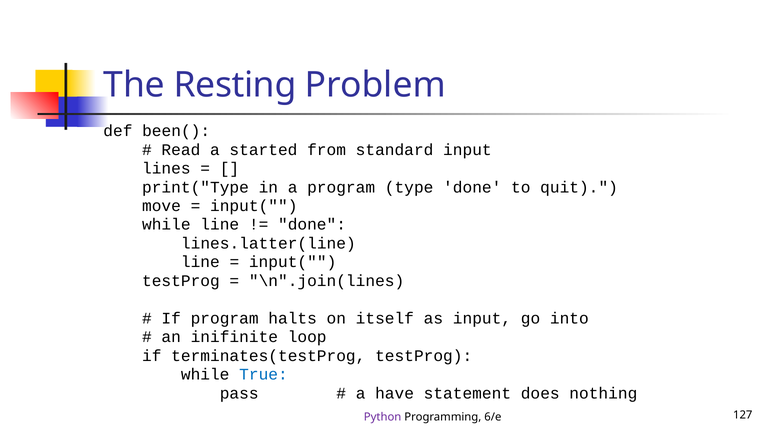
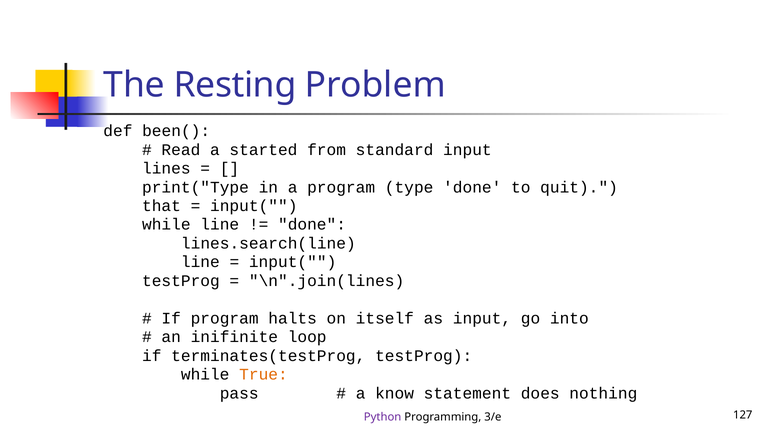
move: move -> that
lines.latter(line: lines.latter(line -> lines.search(line
True colour: blue -> orange
have: have -> know
6/e: 6/e -> 3/e
